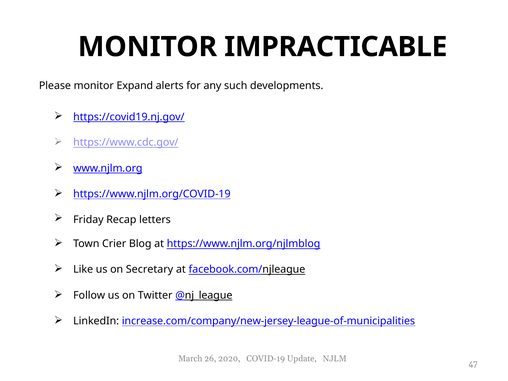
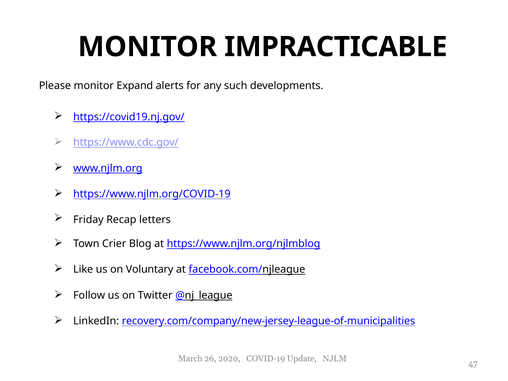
Secretary: Secretary -> Voluntary
increase.com/company/new-jersey-league-of-municipalities: increase.com/company/new-jersey-league-of-municipalities -> recovery.com/company/new-jersey-league-of-municipalities
